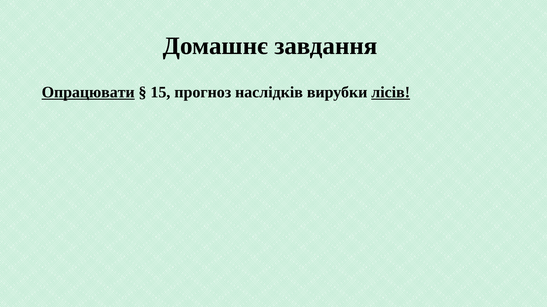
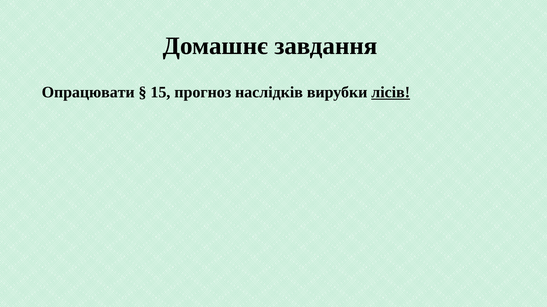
Опрацювати underline: present -> none
